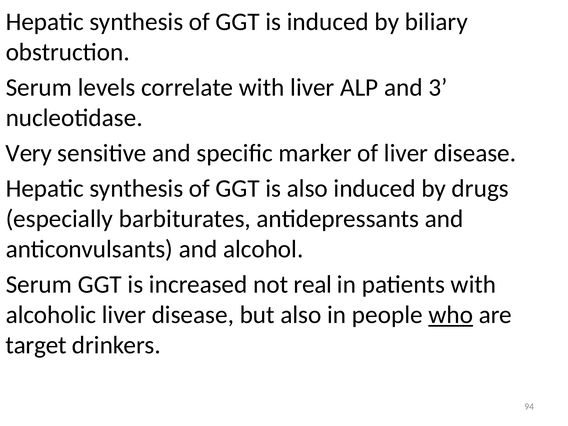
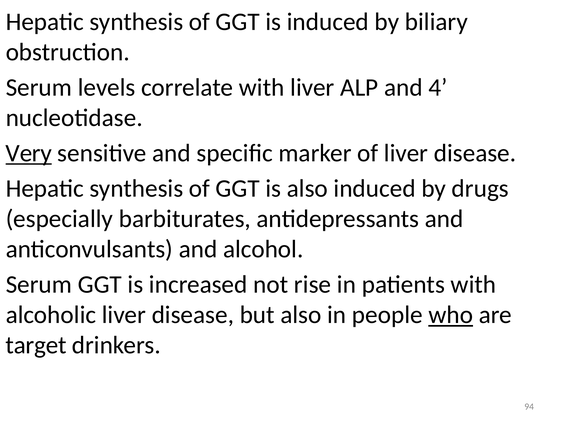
3: 3 -> 4
Very underline: none -> present
real: real -> rise
